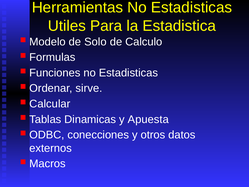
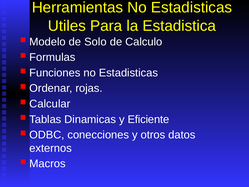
sirve: sirve -> rojas
Apuesta: Apuesta -> Eficiente
